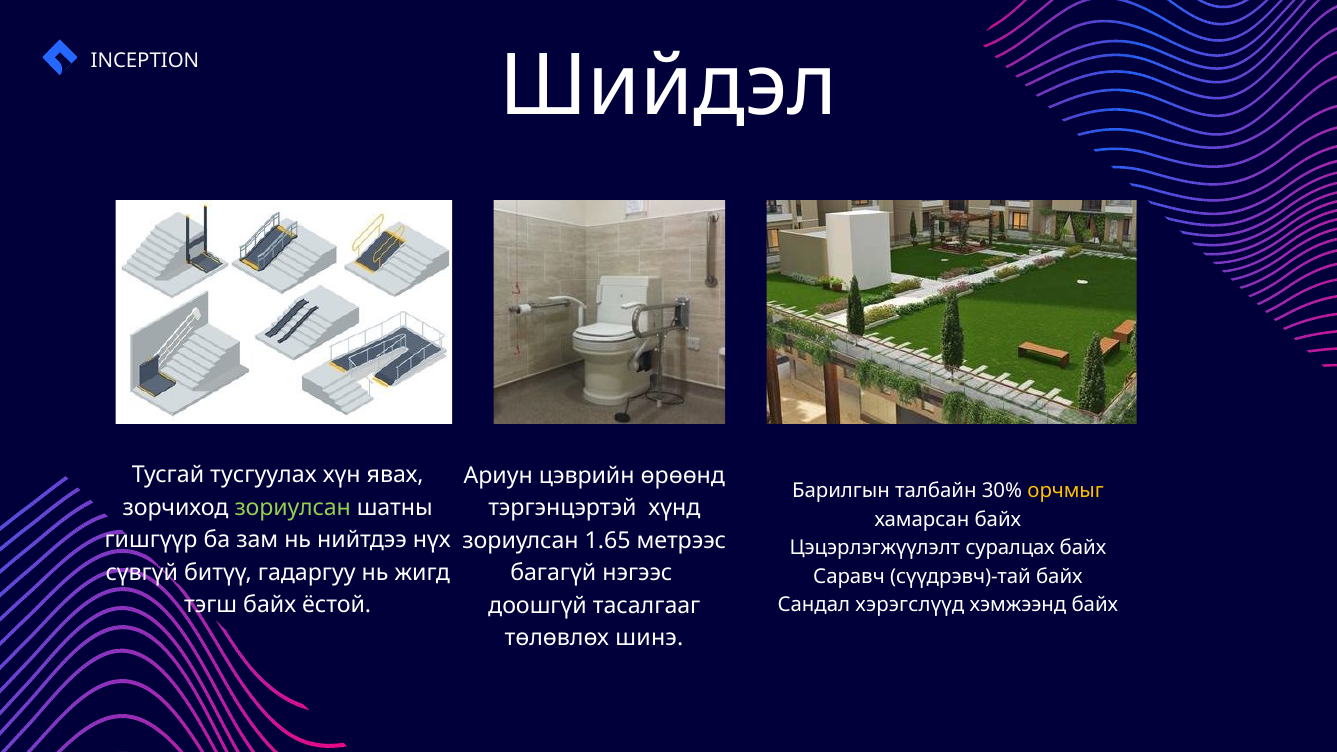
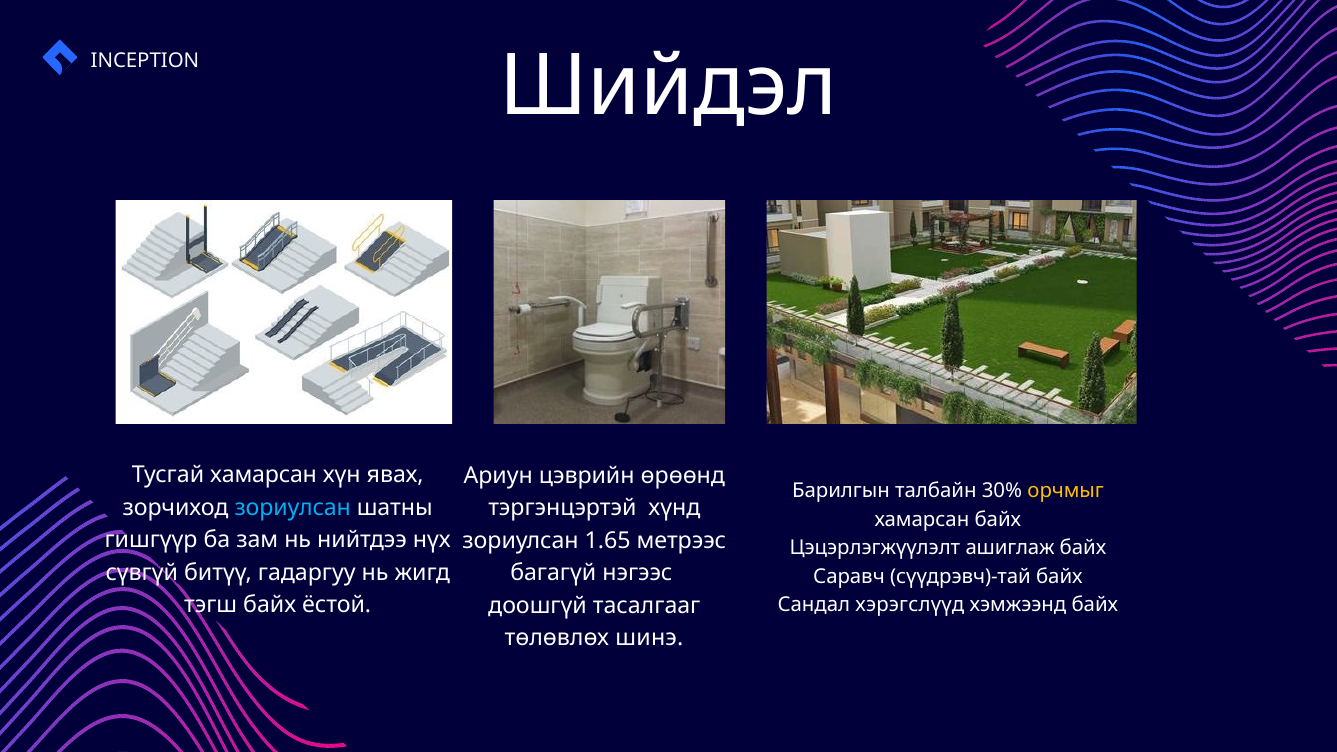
Тусгай тусгуулах: тусгуулах -> хамарсан
зориулсан at (293, 507) colour: light green -> light blue
суралцах: суралцах -> ашиглаж
